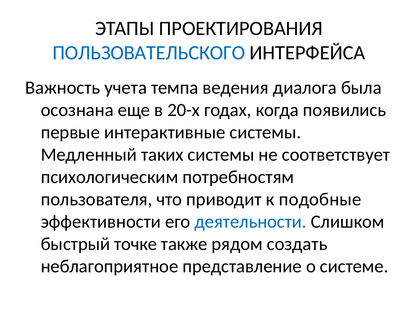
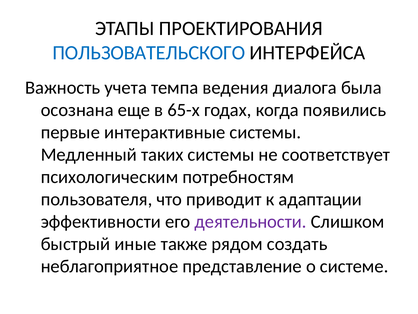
20-х: 20-х -> 65-х
подобные: подобные -> адаптации
деятельности colour: blue -> purple
точке: точке -> иные
